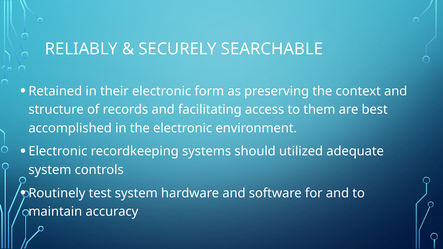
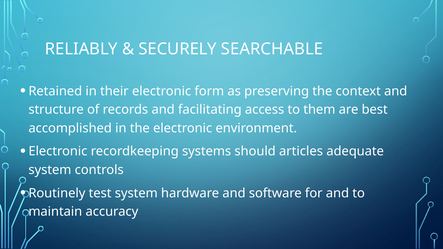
utilized: utilized -> articles
